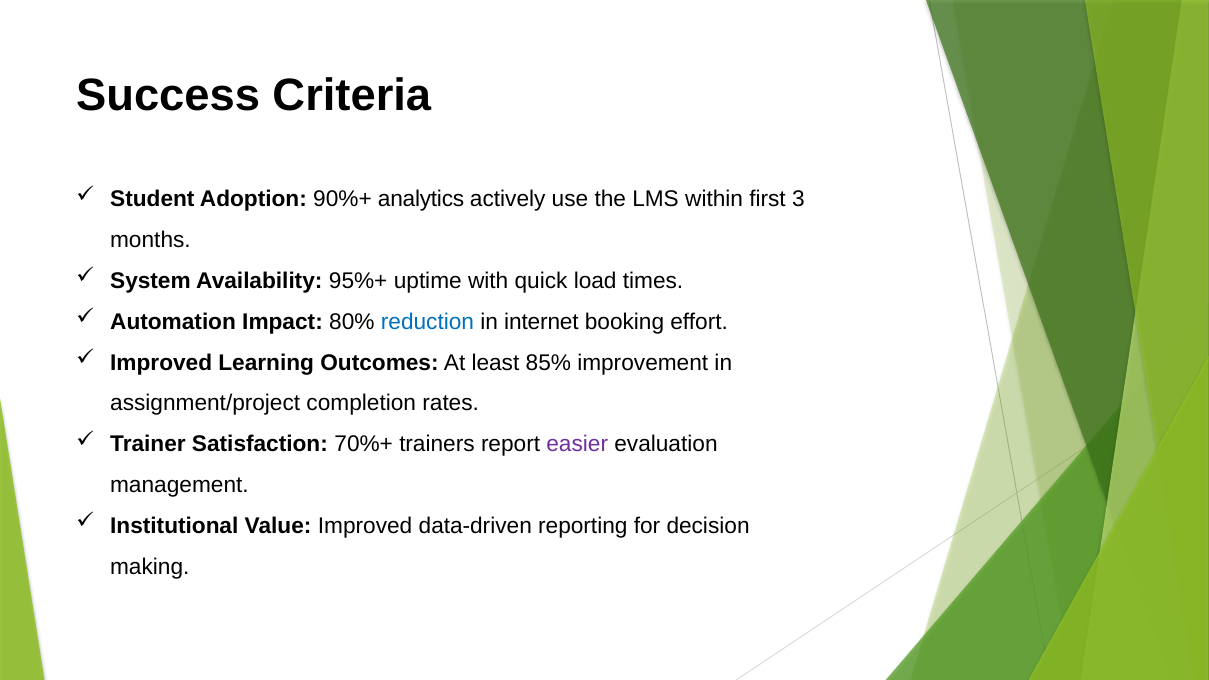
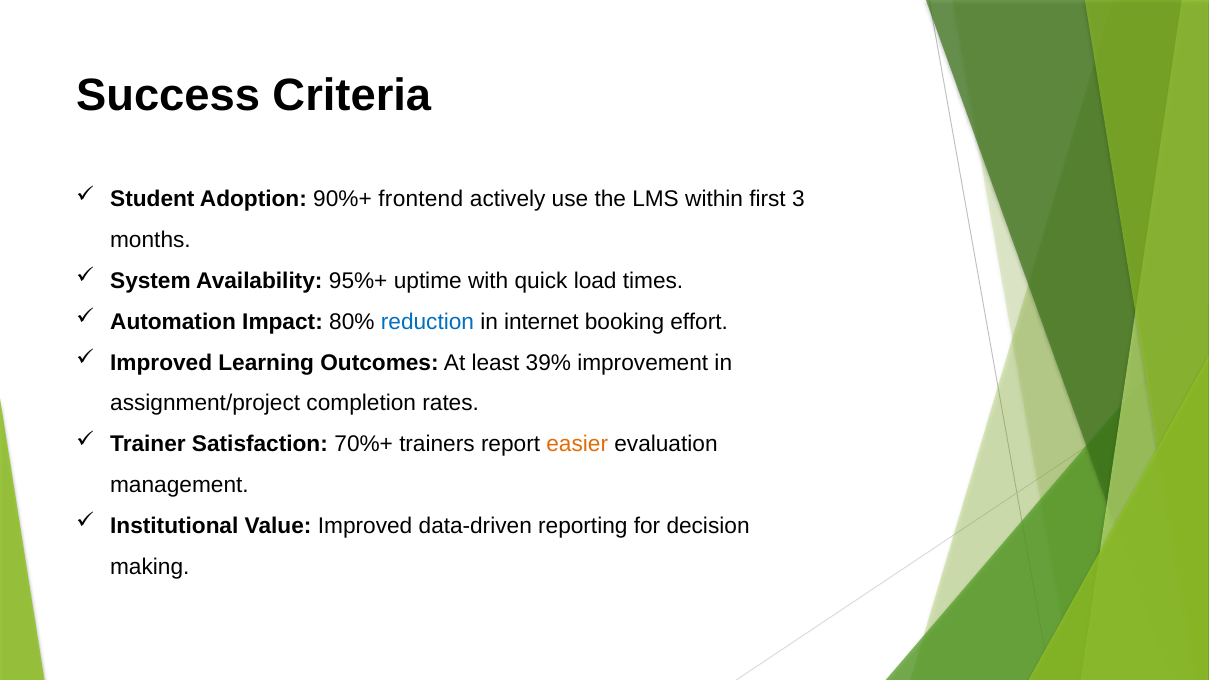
analytics: analytics -> frontend
85%: 85% -> 39%
easier colour: purple -> orange
